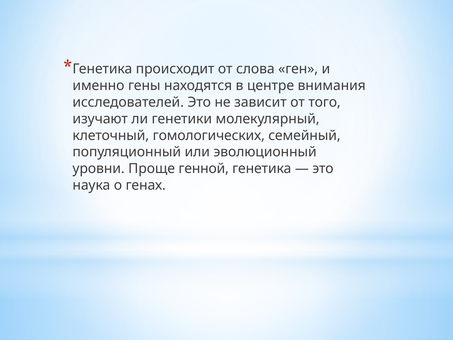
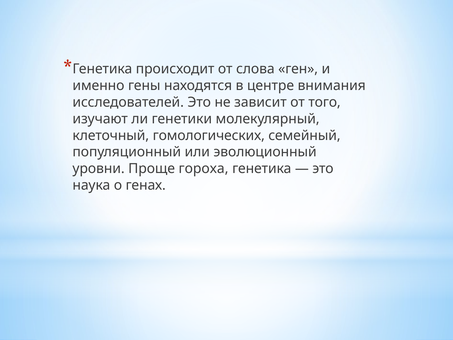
генной: генной -> гороха
